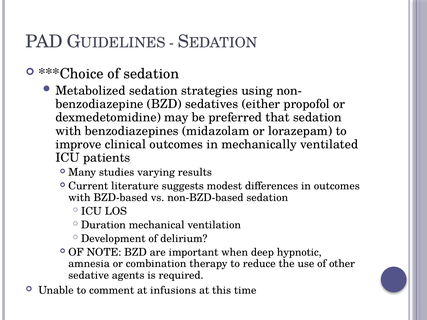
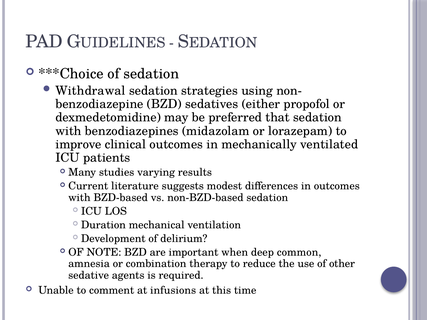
Metabolized: Metabolized -> Withdrawal
hypnotic: hypnotic -> common
